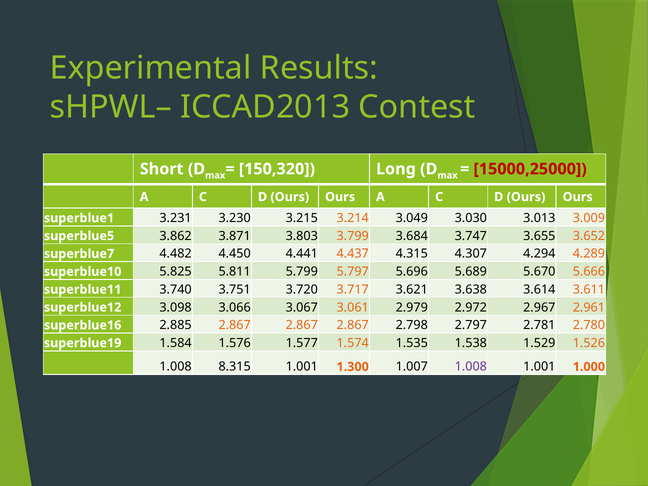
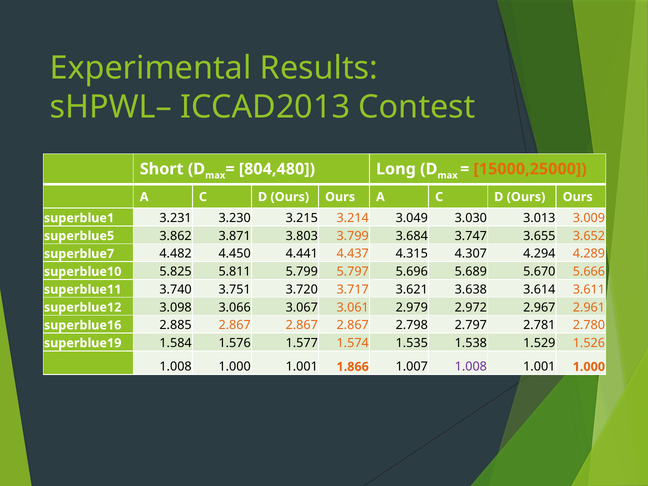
150,320: 150,320 -> 804,480
15000,25000 colour: red -> orange
1.008 8.315: 8.315 -> 1.000
1.300: 1.300 -> 1.866
